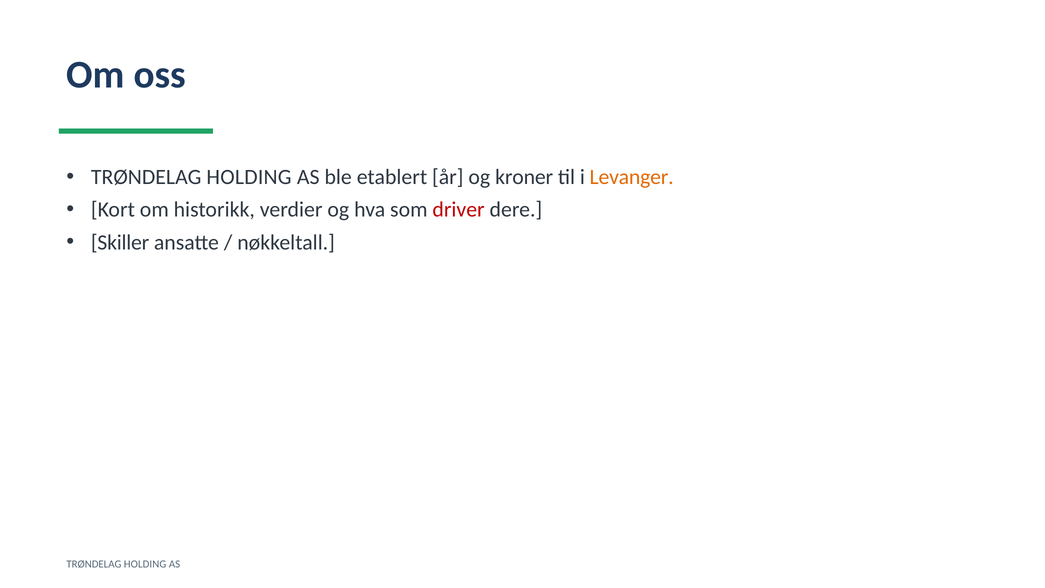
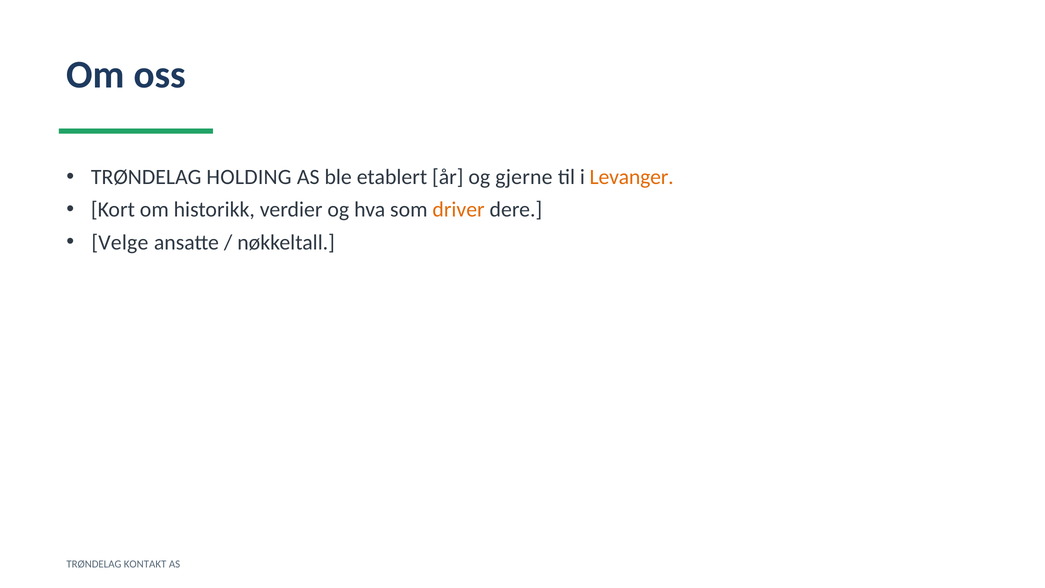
kroner: kroner -> gjerne
driver colour: red -> orange
Skiller: Skiller -> Velge
HOLDING at (145, 564): HOLDING -> KONTAKT
